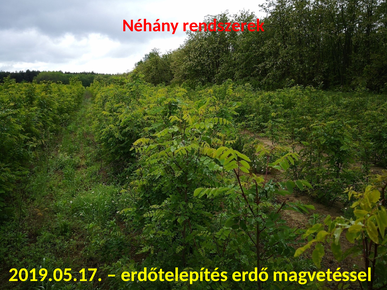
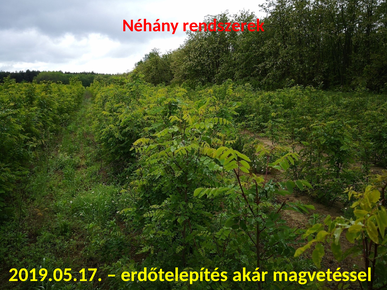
erdő: erdő -> akár
